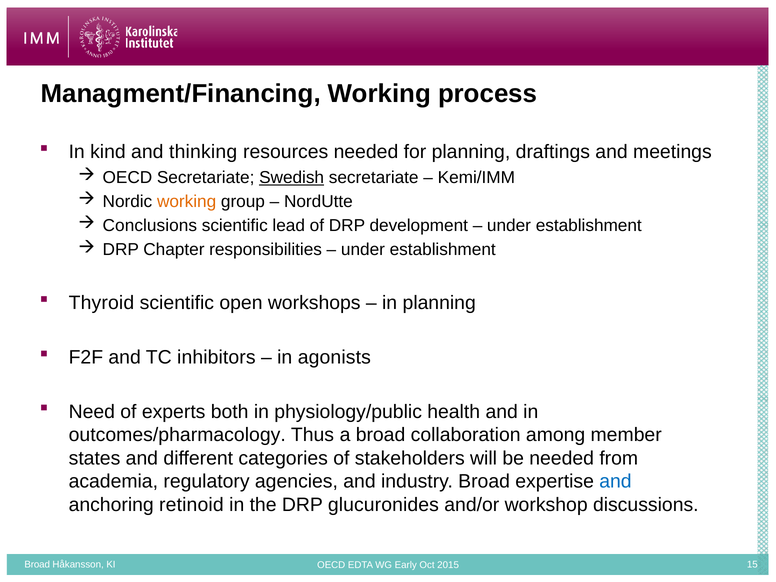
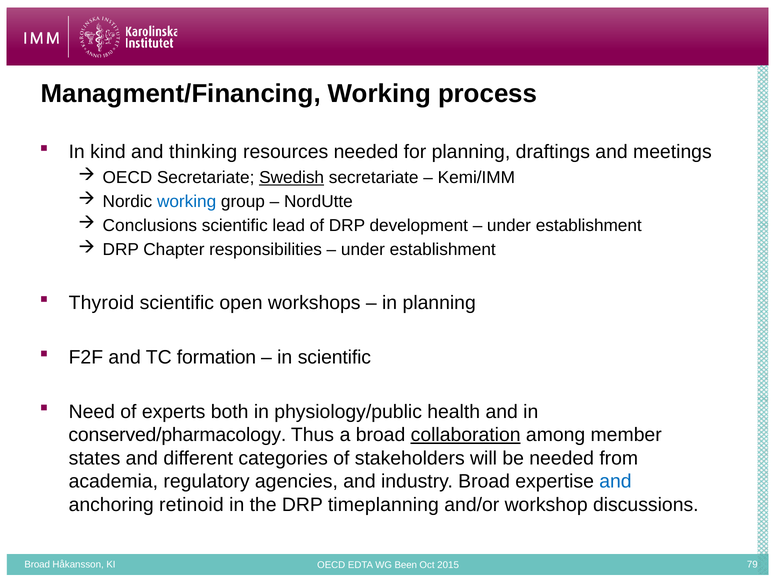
working at (187, 202) colour: orange -> blue
inhibitors: inhibitors -> formation
in agonists: agonists -> scientific
outcomes/pharmacology: outcomes/pharmacology -> conserved/pharmacology
collaboration underline: none -> present
glucuronides: glucuronides -> timeplanning
Early: Early -> Been
15: 15 -> 79
